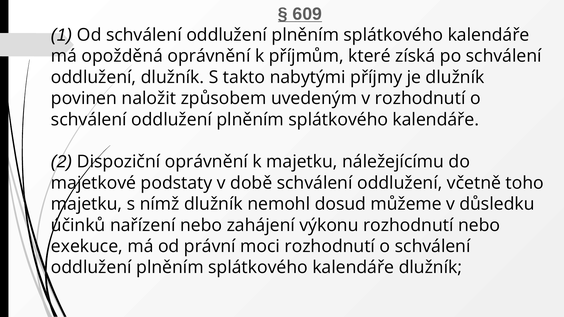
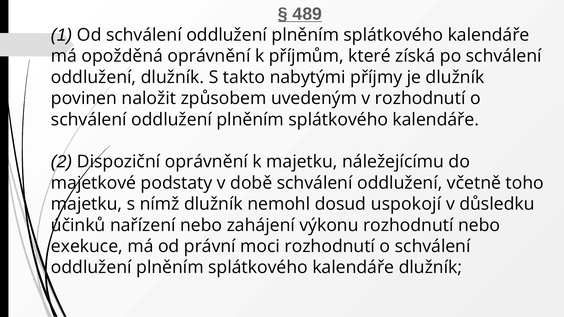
609: 609 -> 489
můžeme: můžeme -> uspokojí
